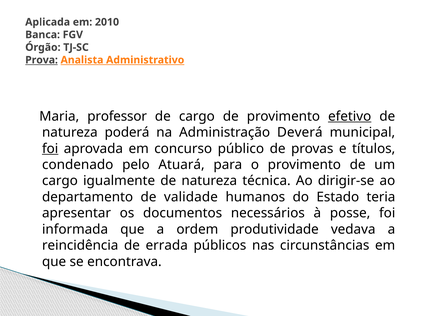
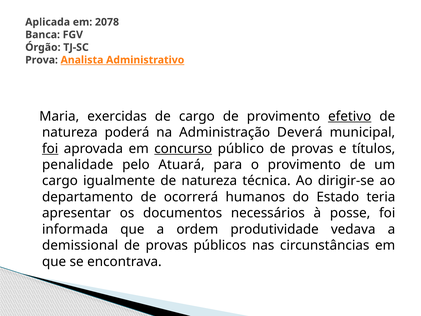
2010: 2010 -> 2078
Prova underline: present -> none
professor: professor -> exercidas
concurso underline: none -> present
condenado: condenado -> penalidade
validade: validade -> ocorrerá
reincidência: reincidência -> demissional
errada at (167, 245): errada -> provas
